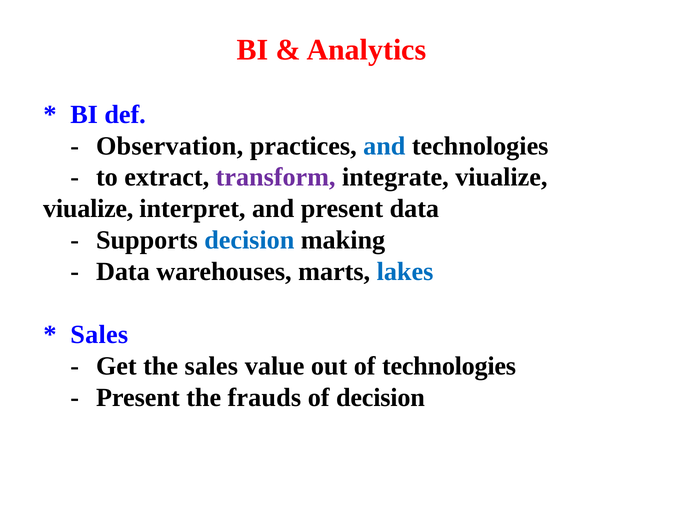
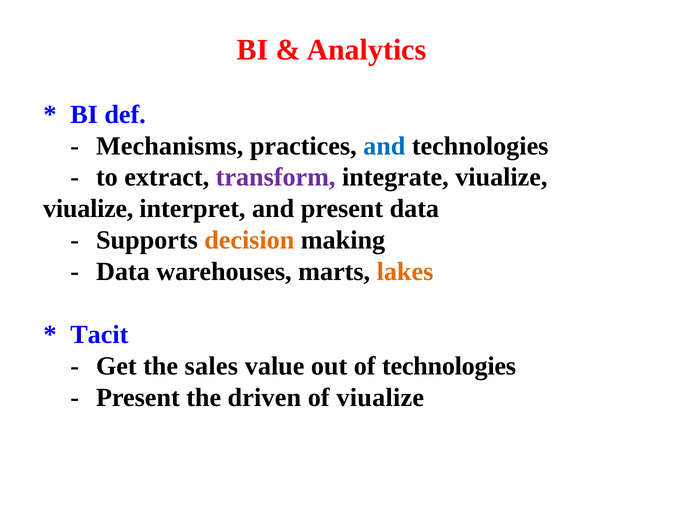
Observation: Observation -> Mechanisms
decision at (249, 240) colour: blue -> orange
lakes colour: blue -> orange
Sales at (99, 335): Sales -> Tacit
frauds: frauds -> driven
of decision: decision -> viualize
